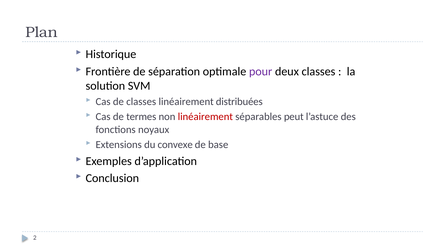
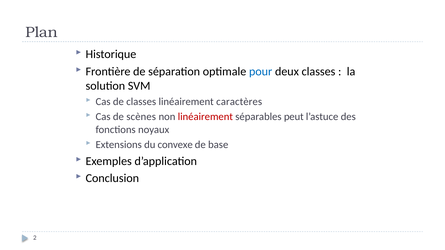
pour colour: purple -> blue
distribuées: distribuées -> caractères
termes: termes -> scènes
